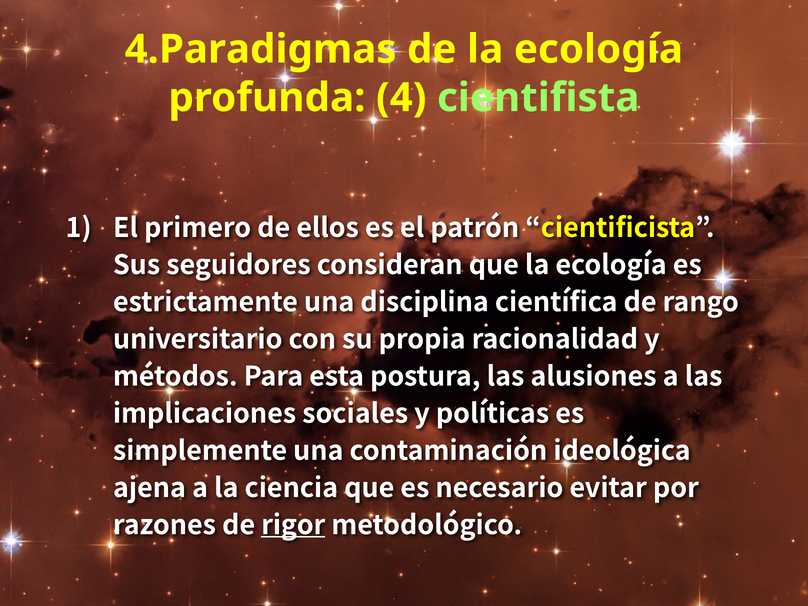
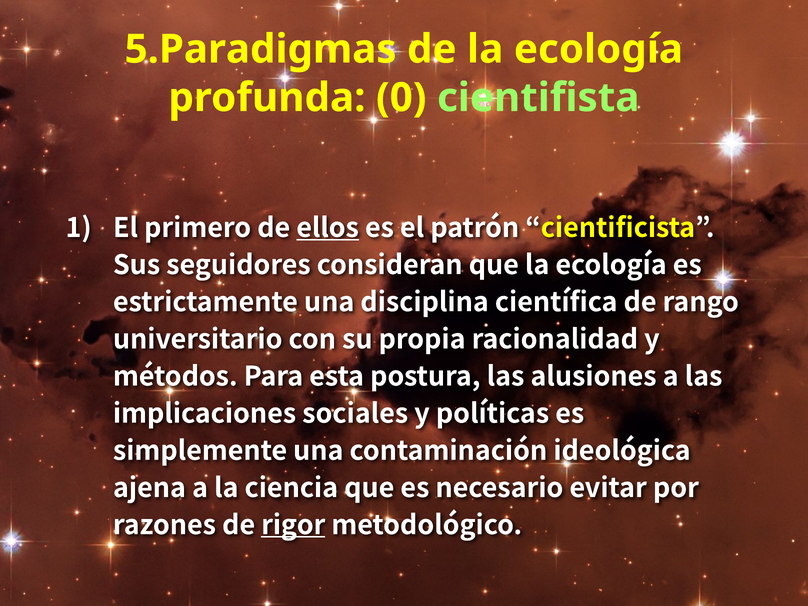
4.Paradigmas: 4.Paradigmas -> 5.Paradigmas
4: 4 -> 0
ellos underline: none -> present
